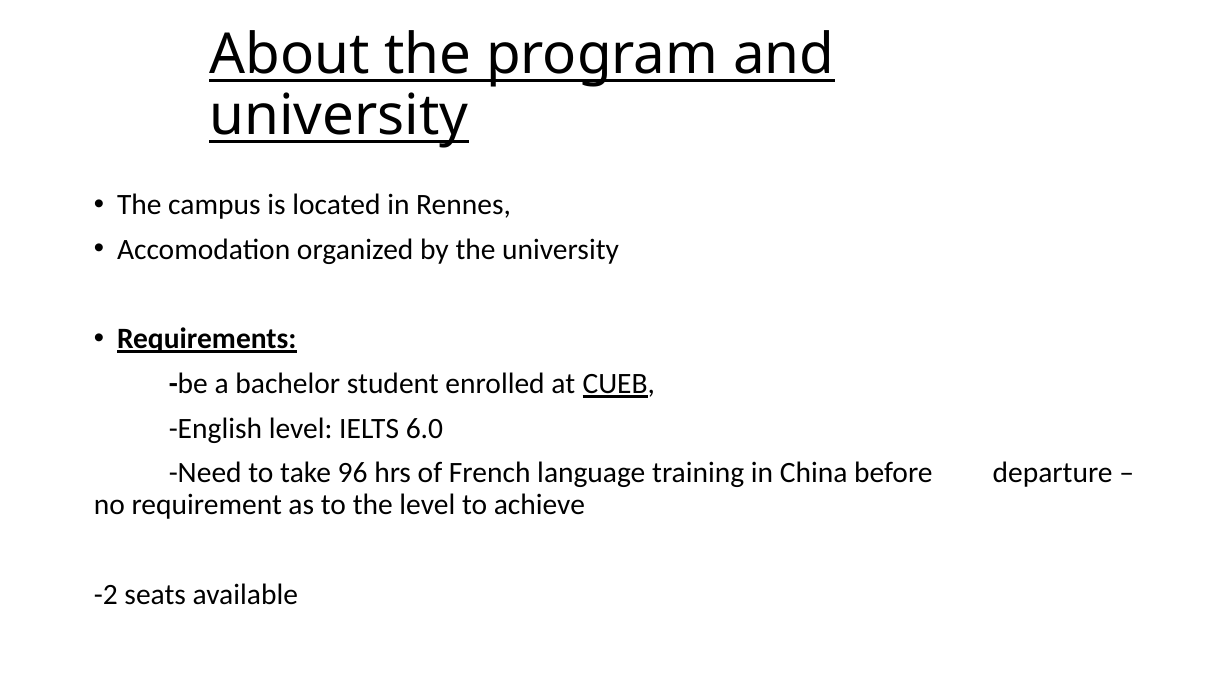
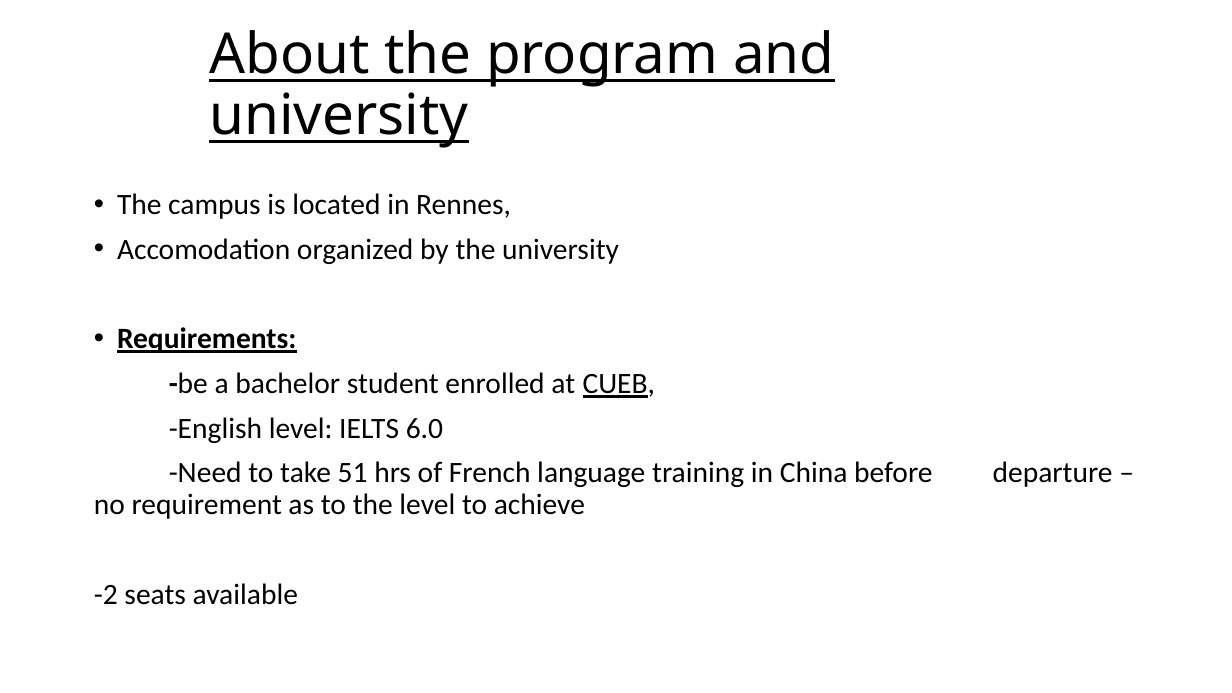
96: 96 -> 51
